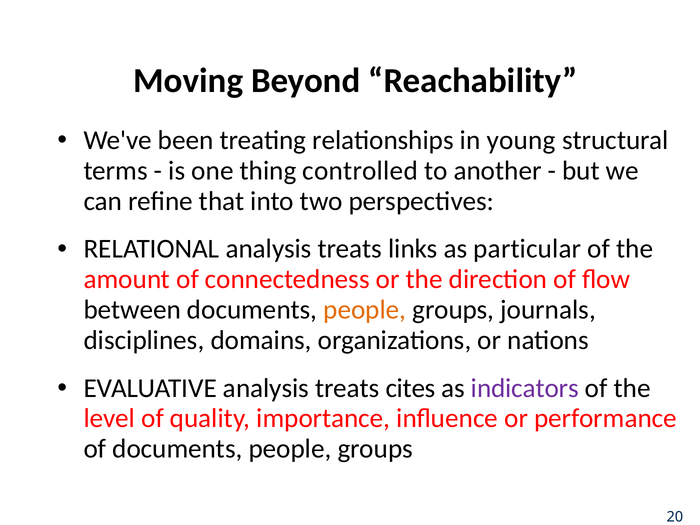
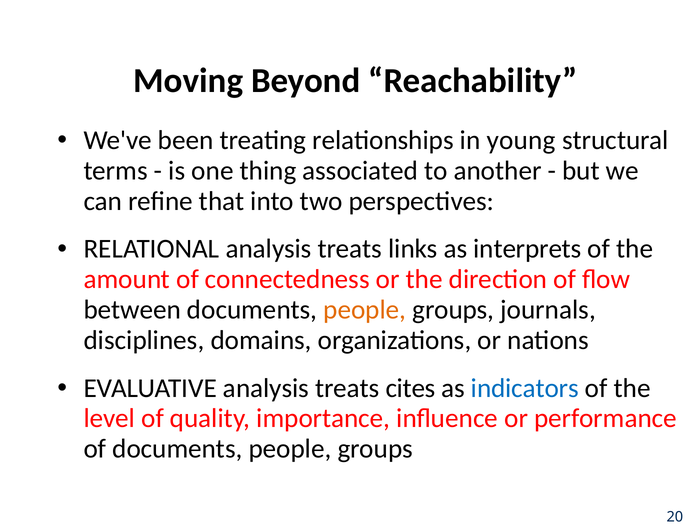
controlled: controlled -> associated
particular: particular -> interprets
indicators colour: purple -> blue
